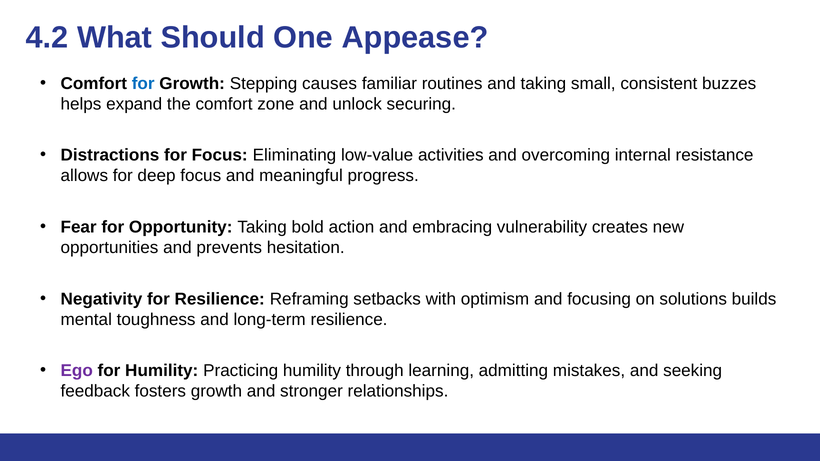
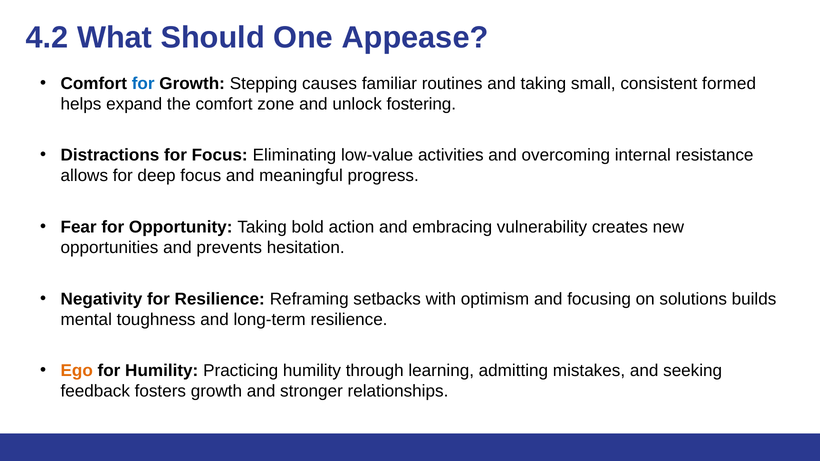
buzzes: buzzes -> formed
securing: securing -> fostering
Ego colour: purple -> orange
